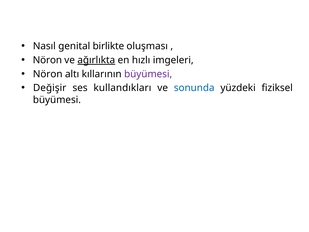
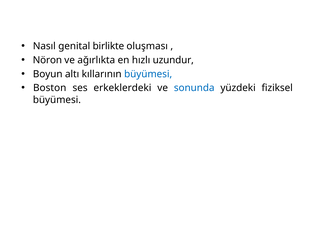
ağırlıkta underline: present -> none
imgeleri: imgeleri -> uzundur
Nöron at (48, 74): Nöron -> Boyun
büyümesi at (148, 74) colour: purple -> blue
Değişir: Değişir -> Boston
kullandıkları: kullandıkları -> erkeklerdeki
